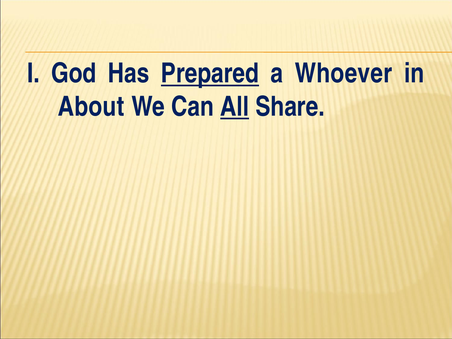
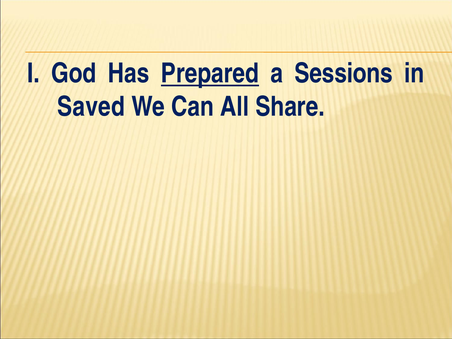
Whoever: Whoever -> Sessions
About: About -> Saved
All underline: present -> none
